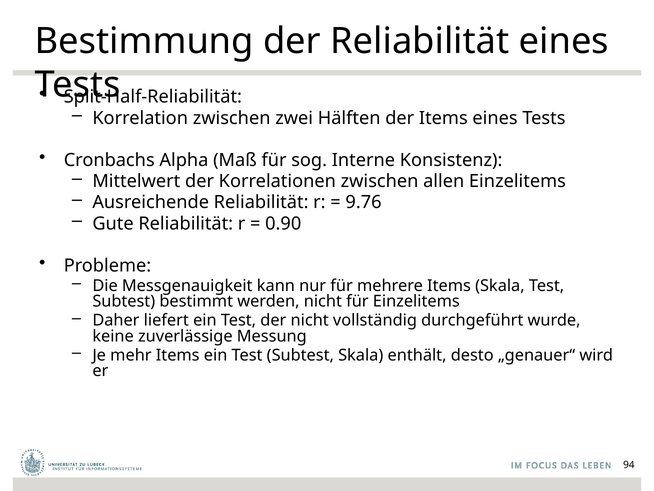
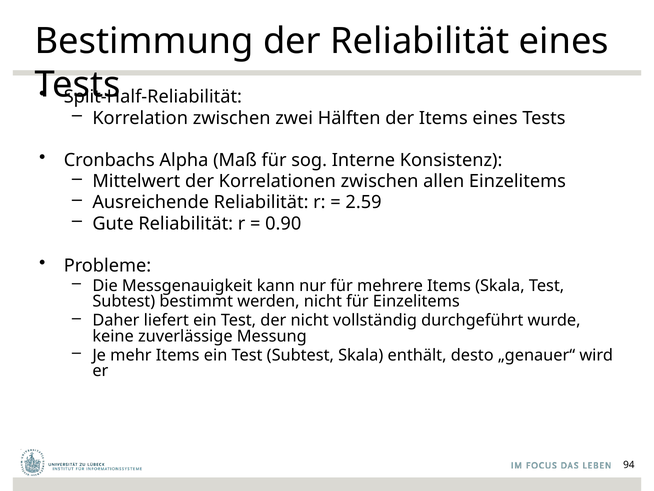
9.76: 9.76 -> 2.59
